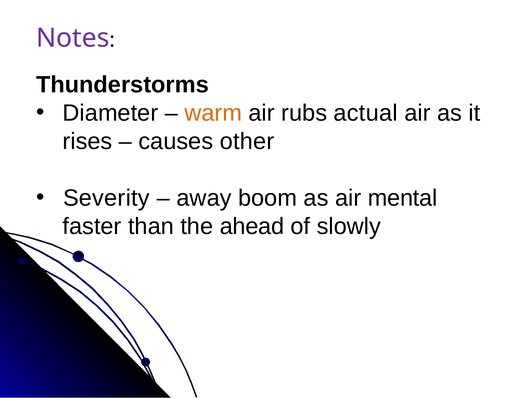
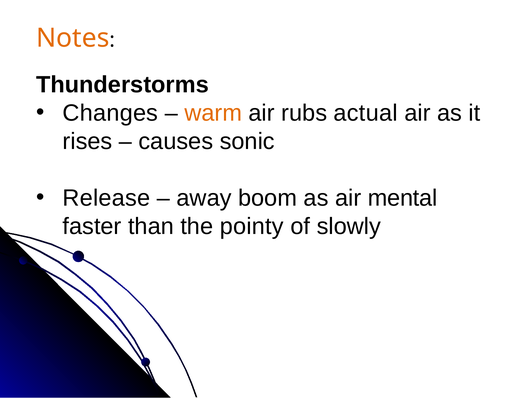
Notes colour: purple -> orange
Diameter: Diameter -> Changes
other: other -> sonic
Severity: Severity -> Release
ahead: ahead -> pointy
